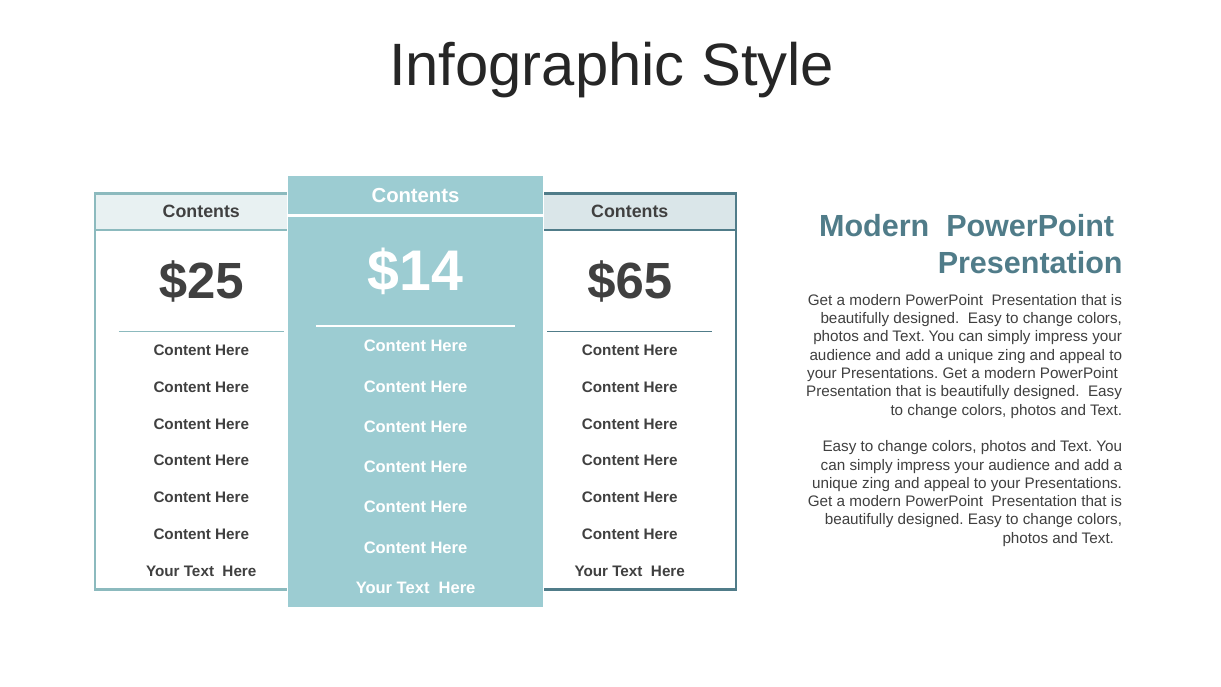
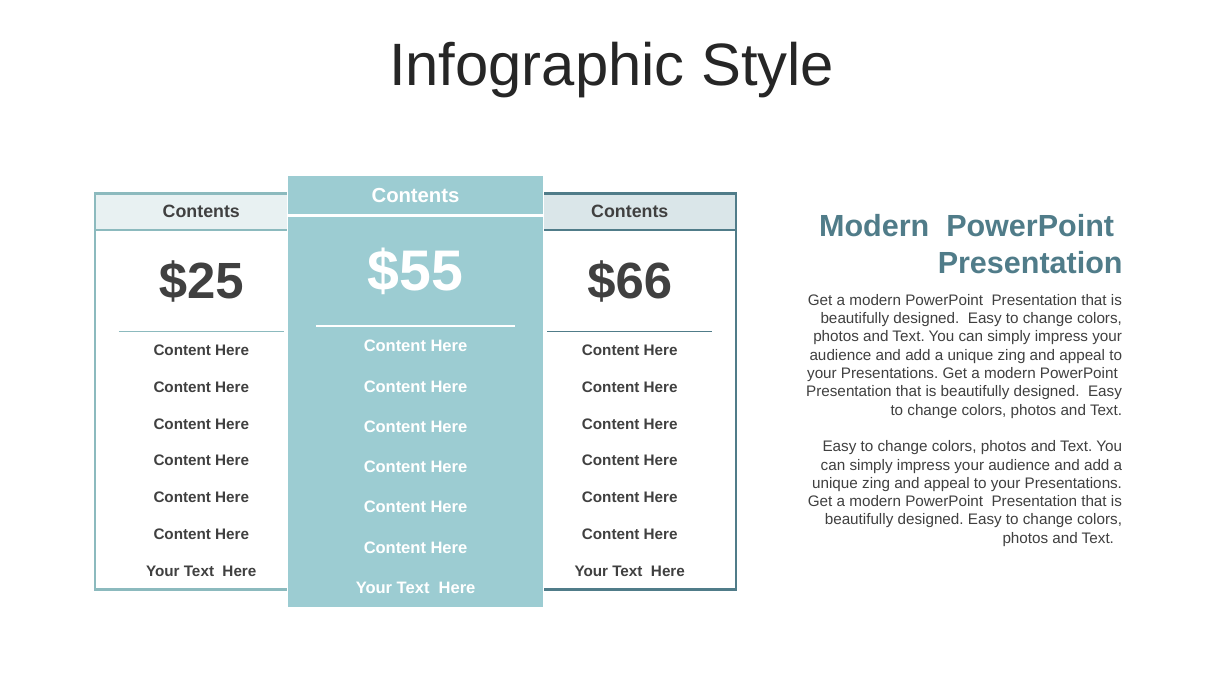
$14: $14 -> $55
$65: $65 -> $66
